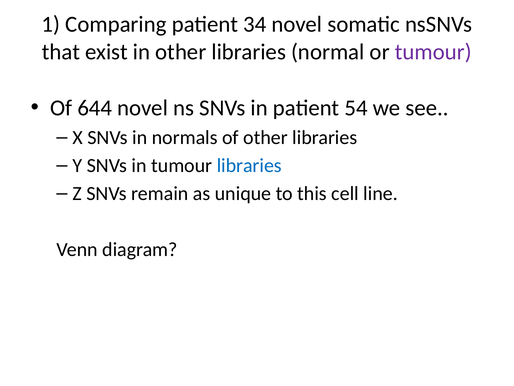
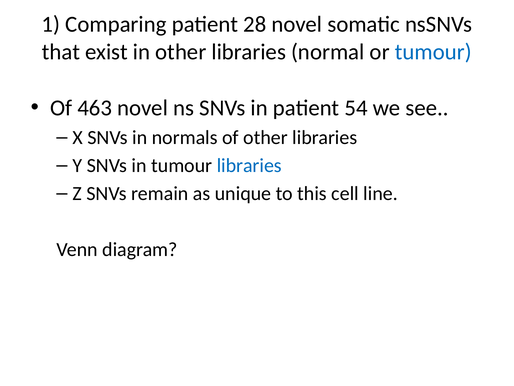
34: 34 -> 28
tumour at (433, 52) colour: purple -> blue
644: 644 -> 463
